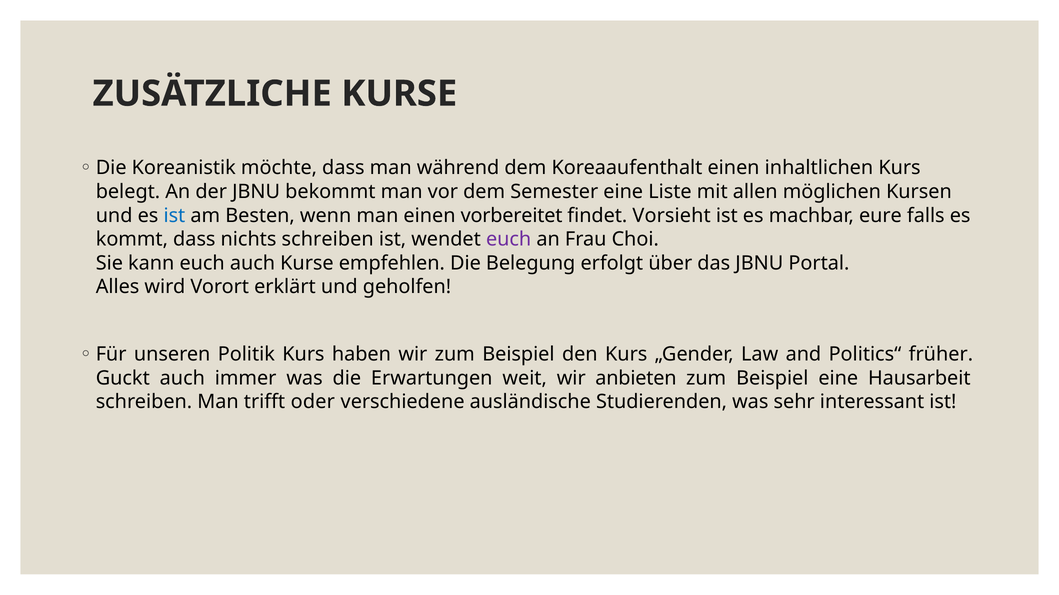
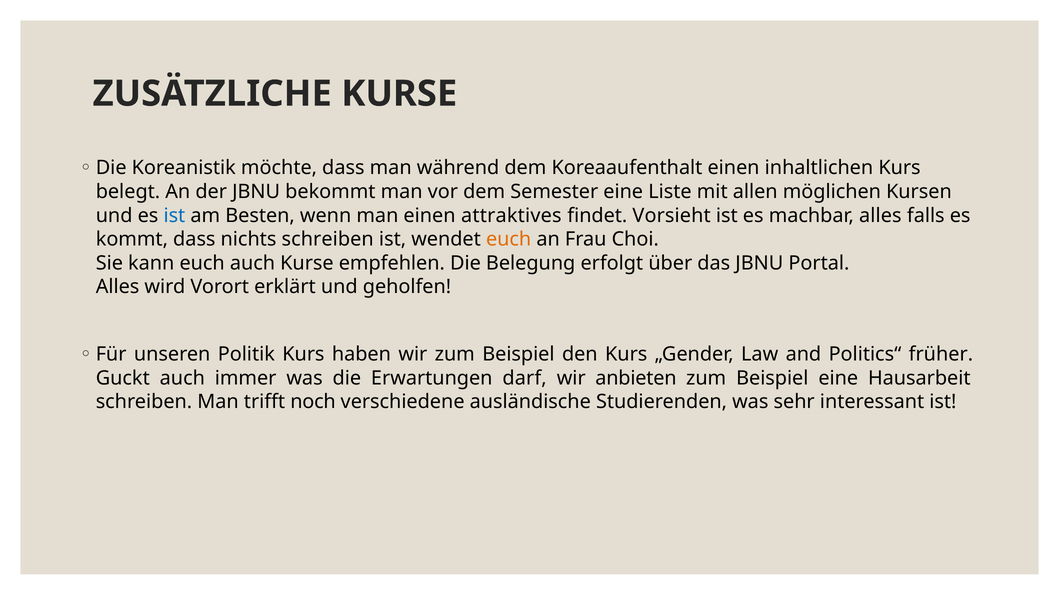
vorbereitet: vorbereitet -> attraktives
machbar eure: eure -> alles
euch at (509, 240) colour: purple -> orange
weit: weit -> darf
oder: oder -> noch
